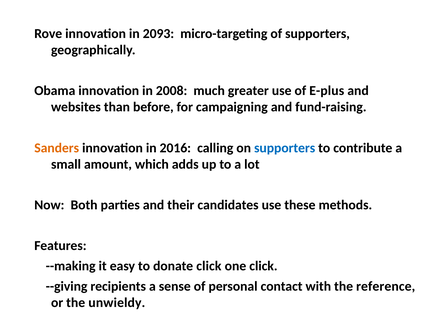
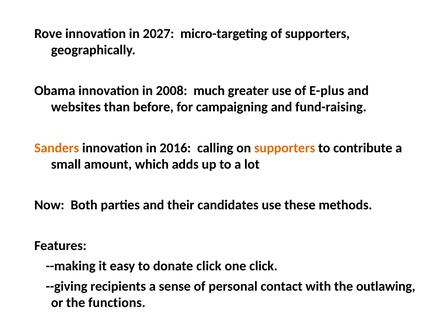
2093: 2093 -> 2027
supporters at (285, 148) colour: blue -> orange
reference: reference -> outlawing
unwieldy: unwieldy -> functions
